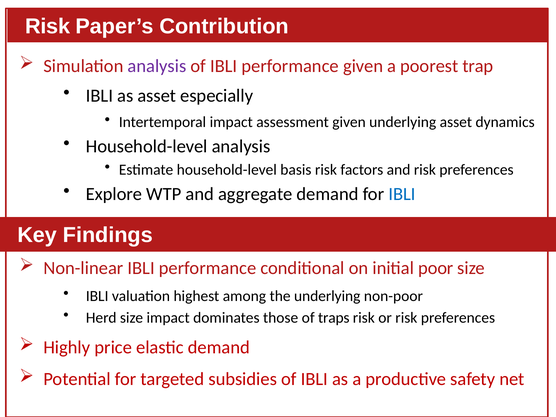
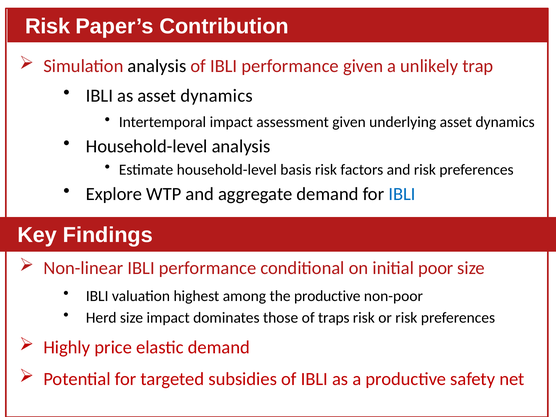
analysis at (157, 66) colour: purple -> black
poorest: poorest -> unlikely
as asset especially: especially -> dynamics
the underlying: underlying -> productive
